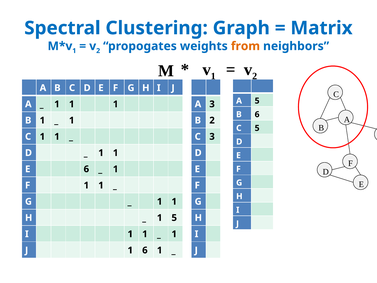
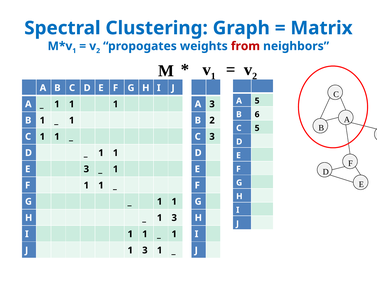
from colour: orange -> red
E 6: 6 -> 3
5 at (174, 218): 5 -> 3
J 1 6: 6 -> 3
